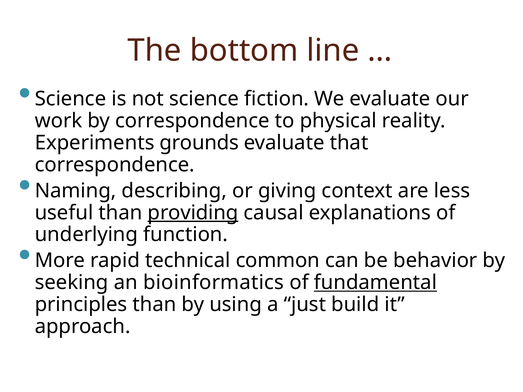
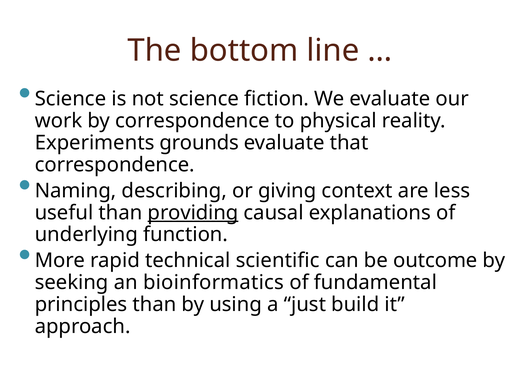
common: common -> scientific
behavior: behavior -> outcome
fundamental underline: present -> none
